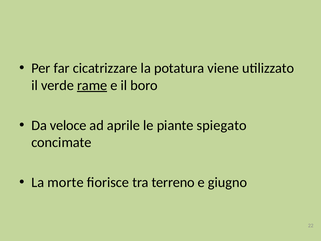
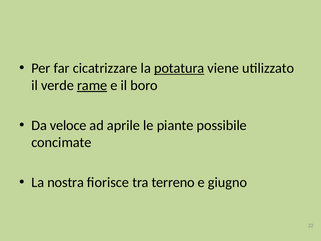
potatura underline: none -> present
spiegato: spiegato -> possibile
morte: morte -> nostra
